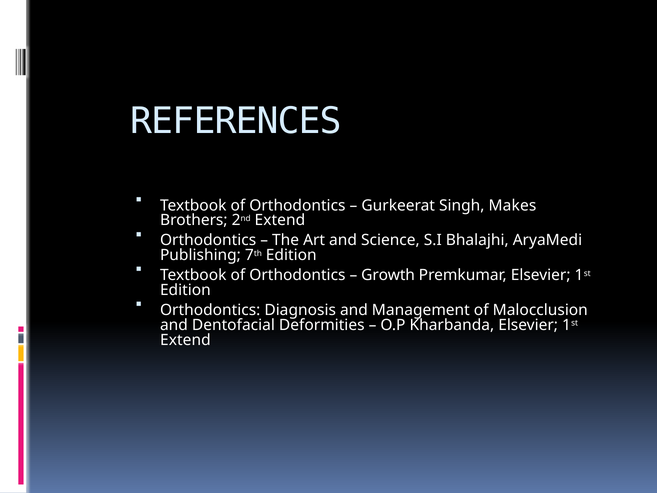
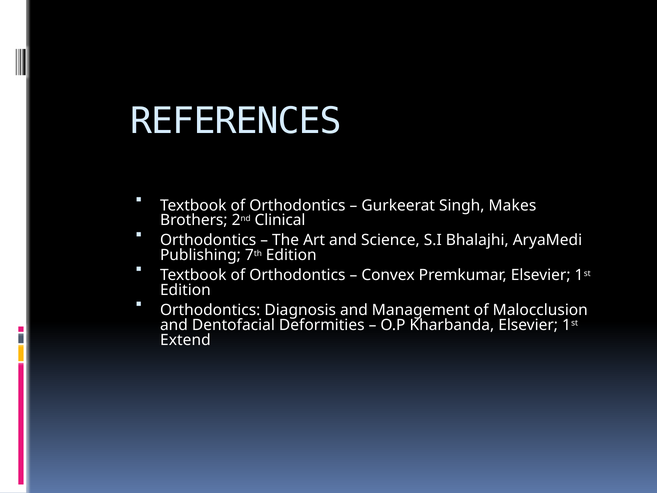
2nd Extend: Extend -> Clinical
Growth: Growth -> Convex
